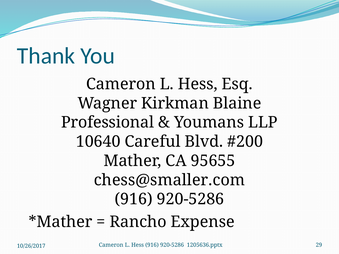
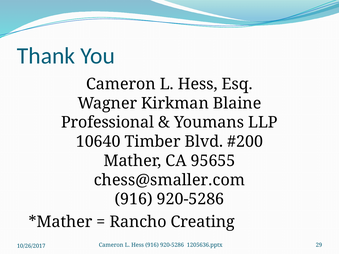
Careful: Careful -> Timber
Expense: Expense -> Creating
